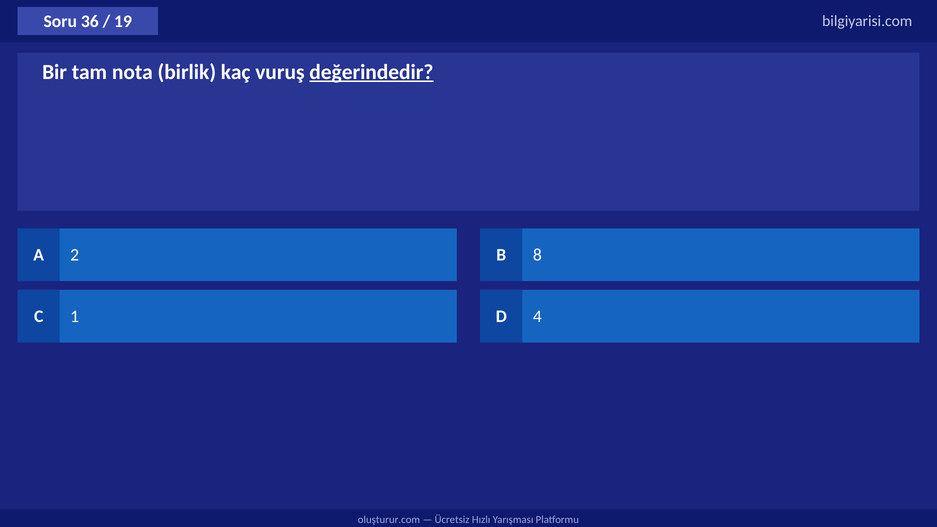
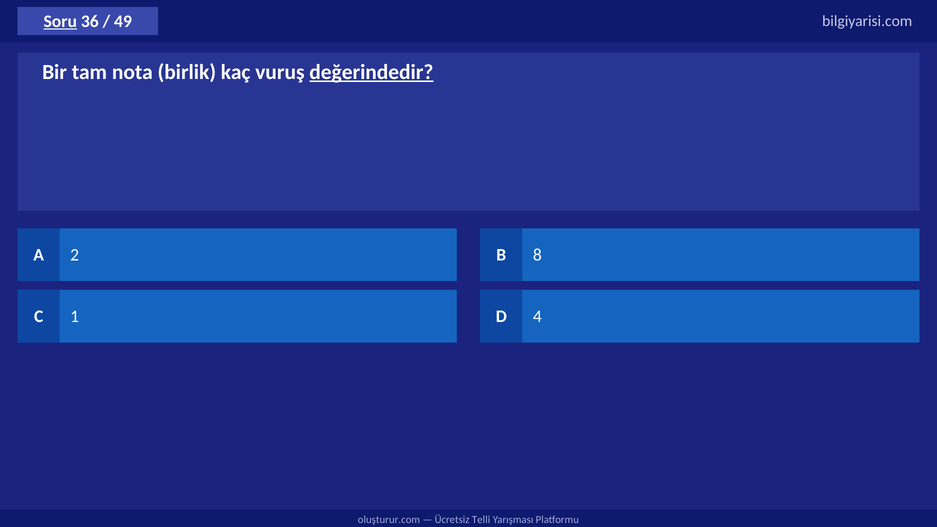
Soru underline: none -> present
19: 19 -> 49
Hızlı: Hızlı -> Telli
